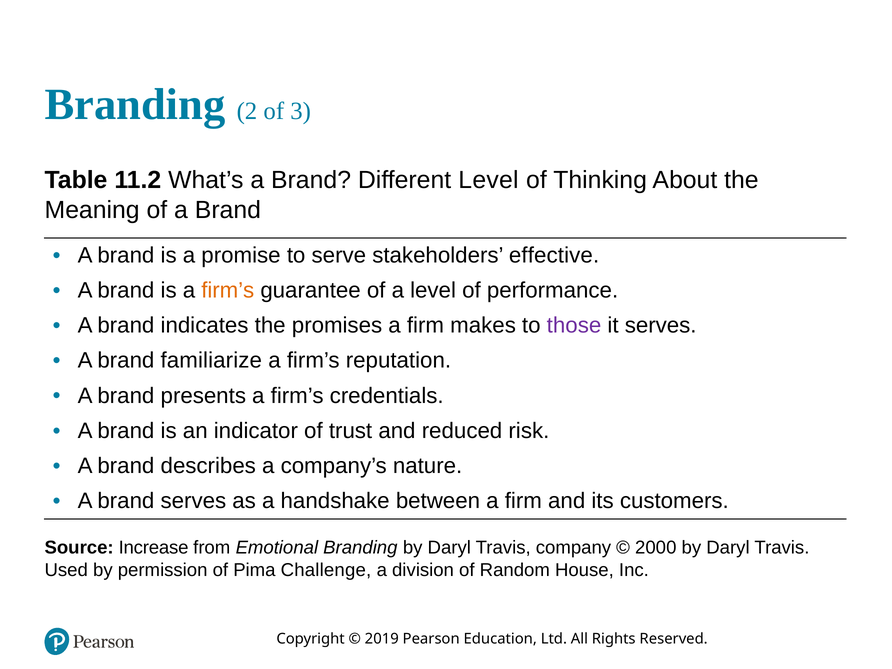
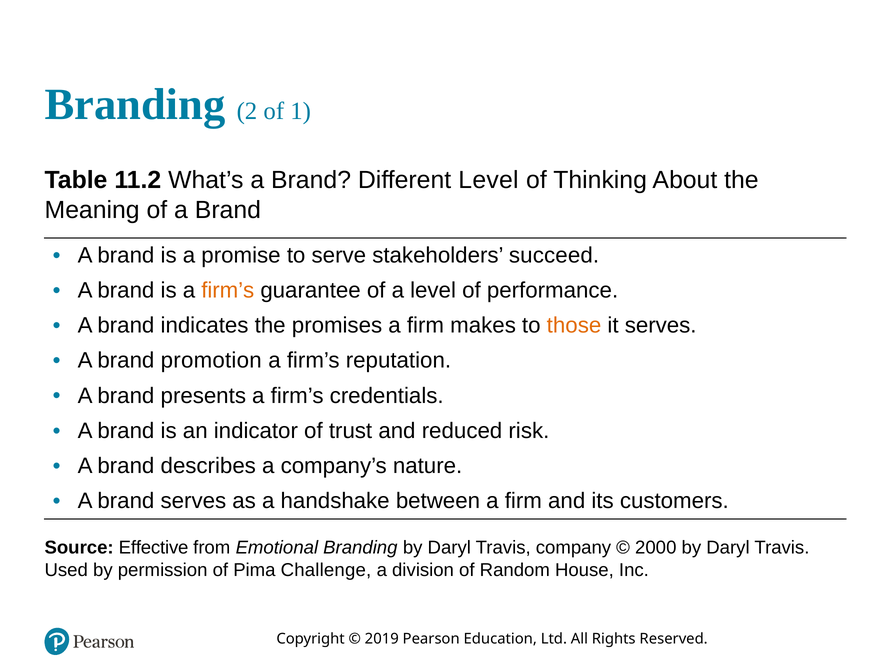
3: 3 -> 1
effective: effective -> succeed
those colour: purple -> orange
familiarize: familiarize -> promotion
Increase: Increase -> Effective
